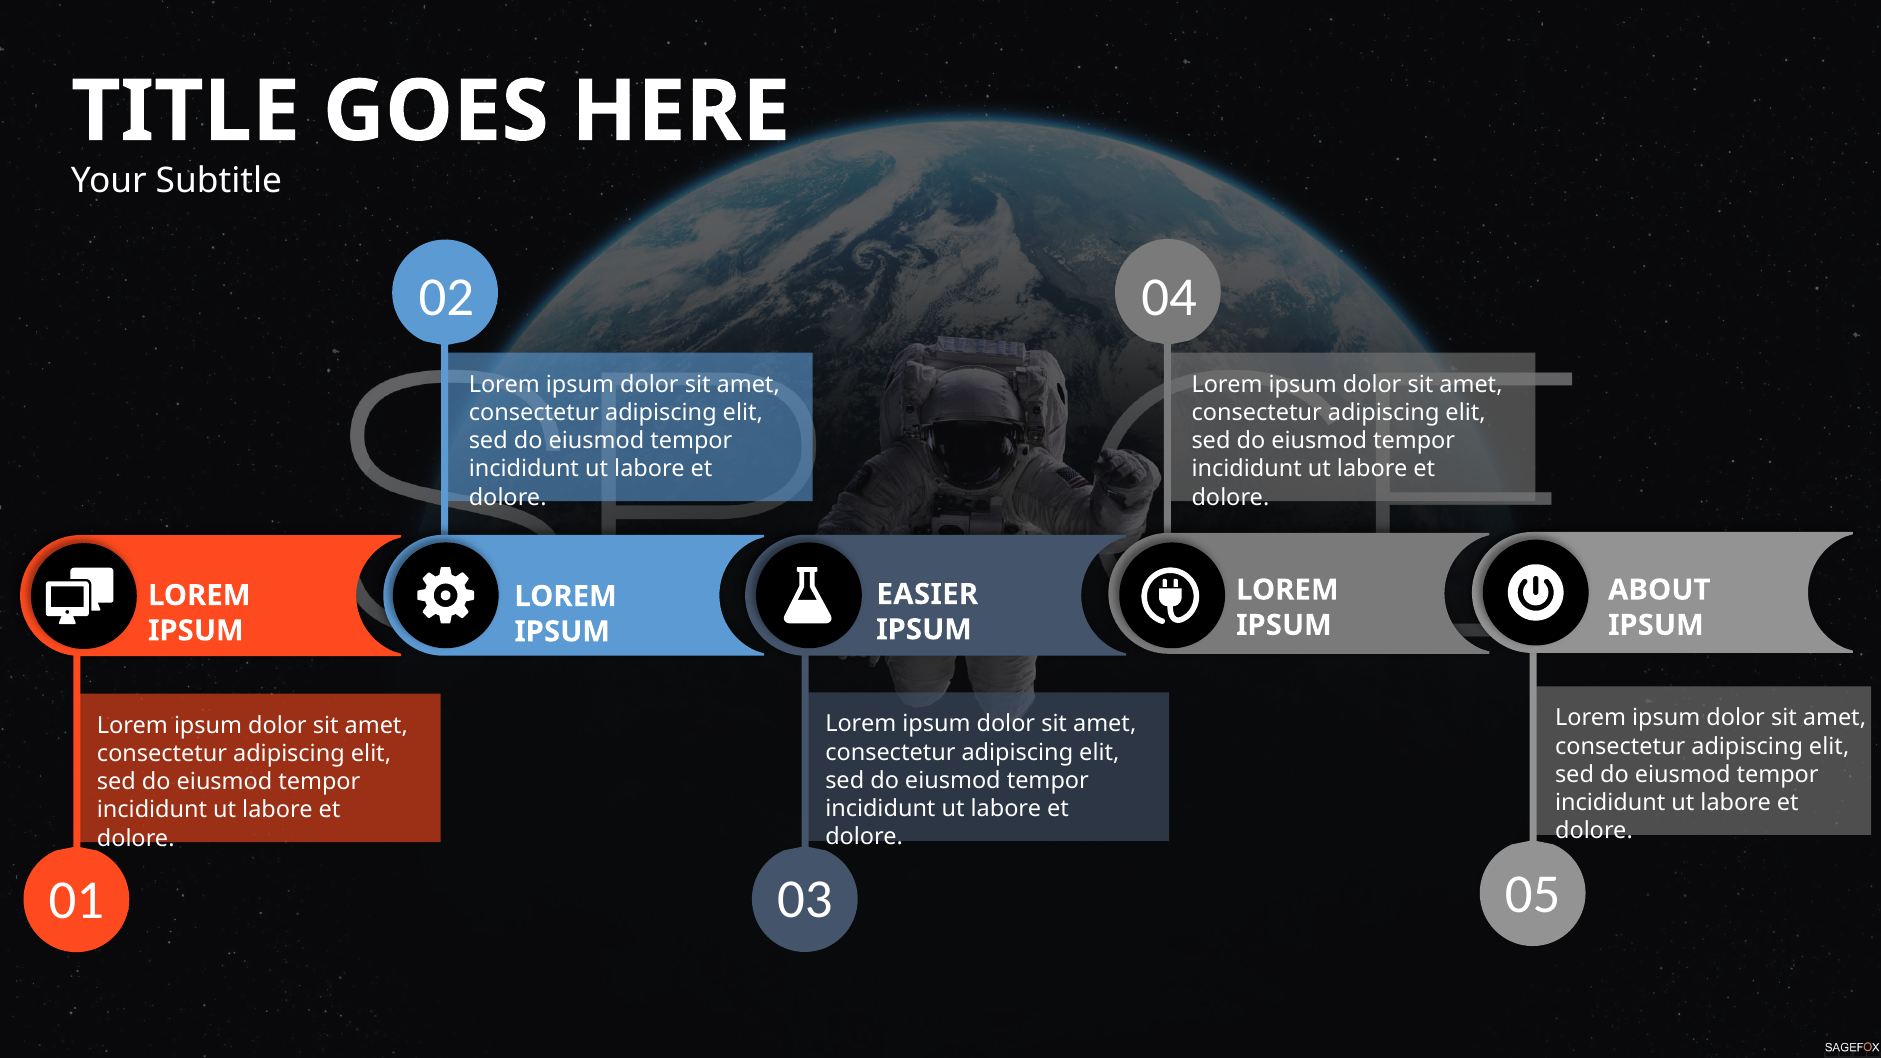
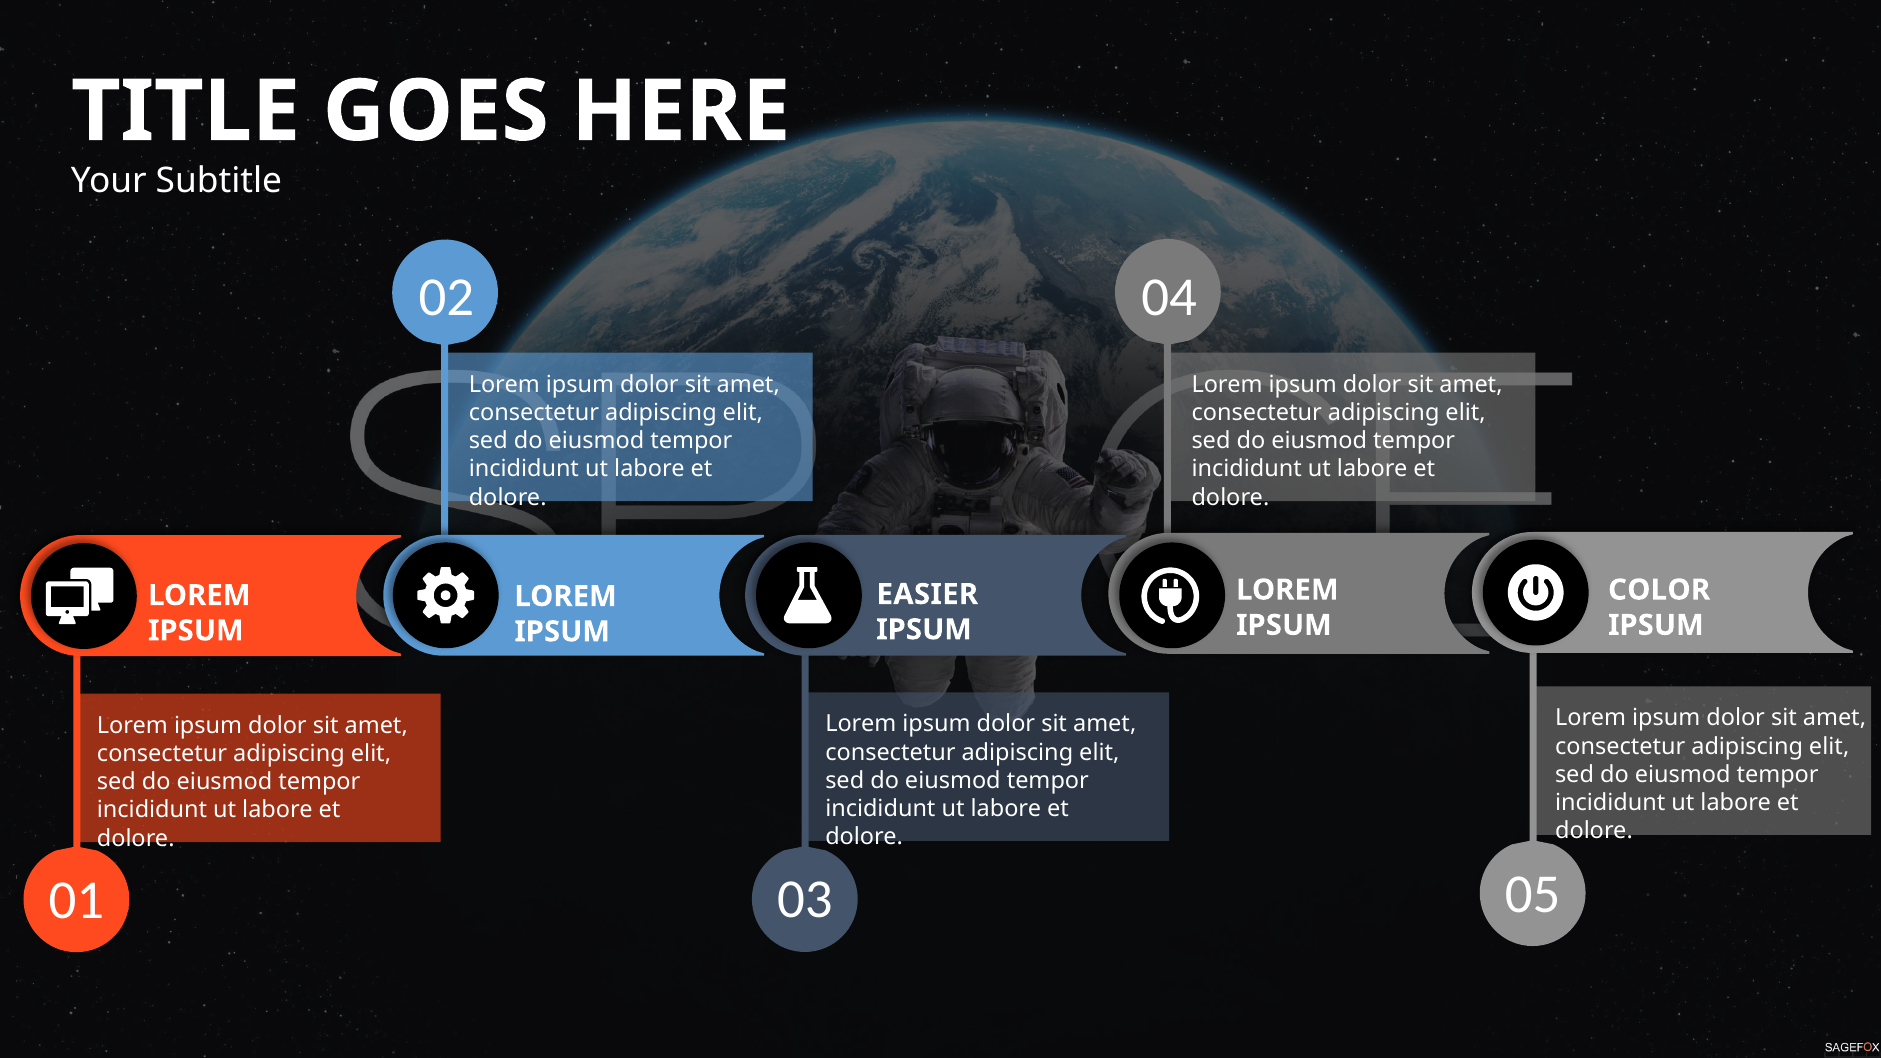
ABOUT: ABOUT -> COLOR
